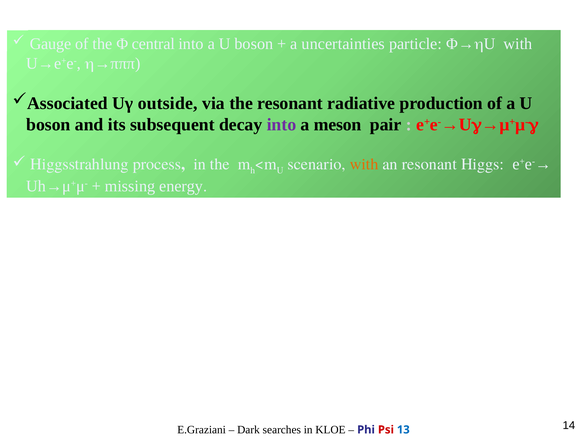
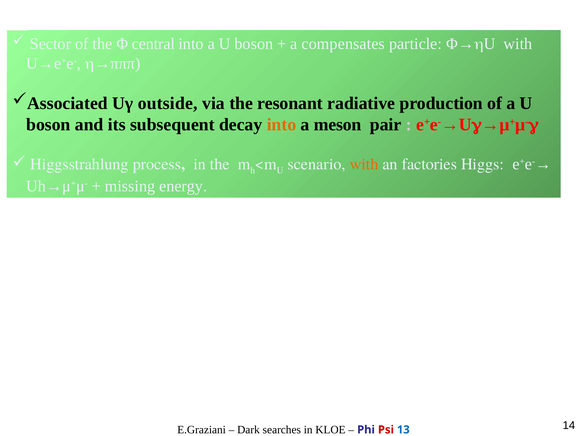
Gauge: Gauge -> Sector
uncertainties: uncertainties -> compensates
into at (281, 124) colour: purple -> orange
an resonant: resonant -> factories
